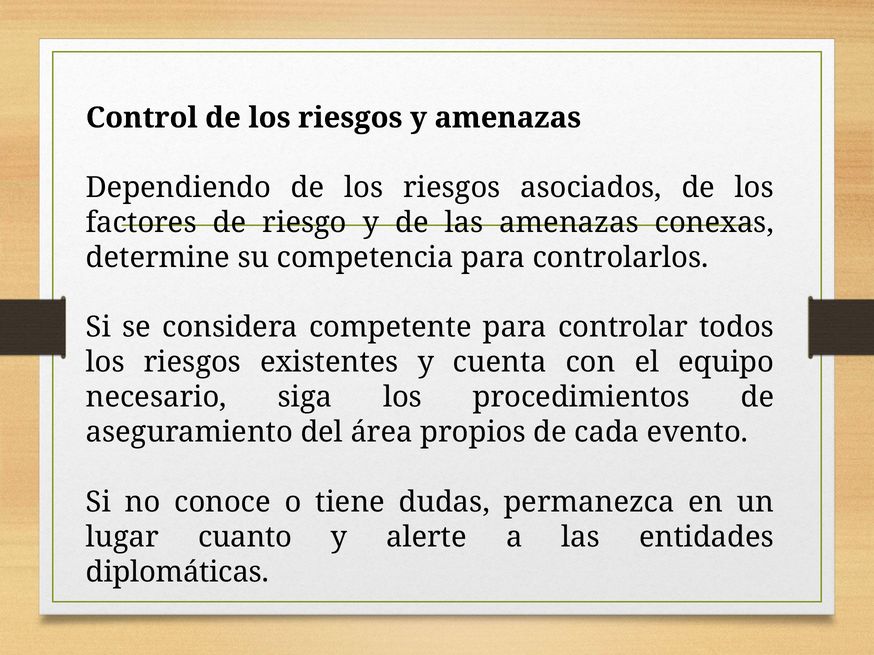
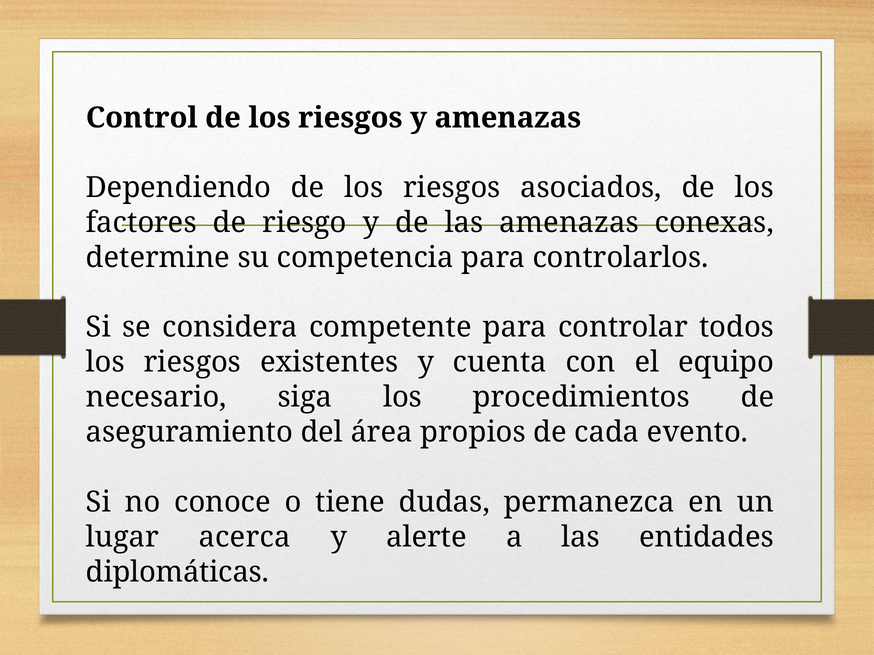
cuanto: cuanto -> acerca
